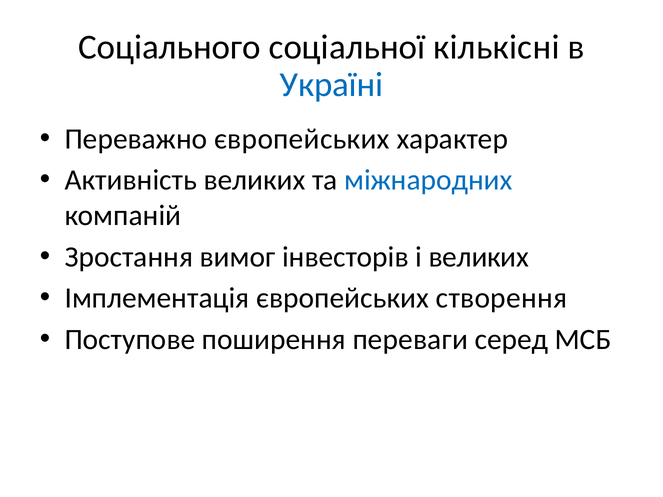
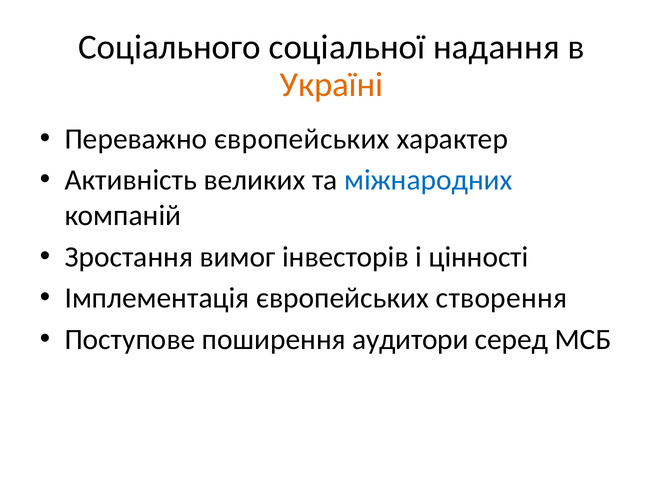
кількісні: кількісні -> надання
Україні colour: blue -> orange
і великих: великих -> цінності
переваги: переваги -> аудитори
